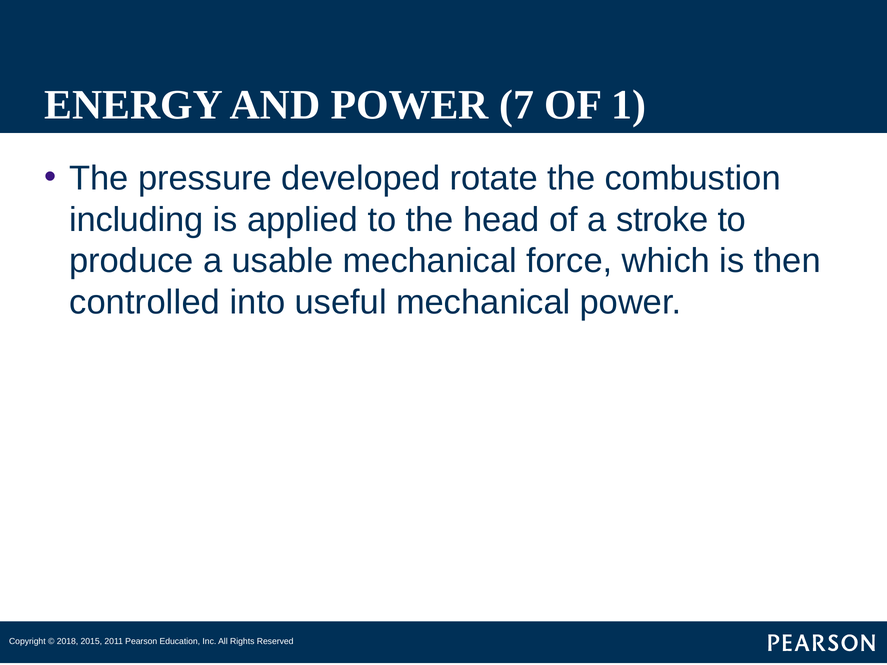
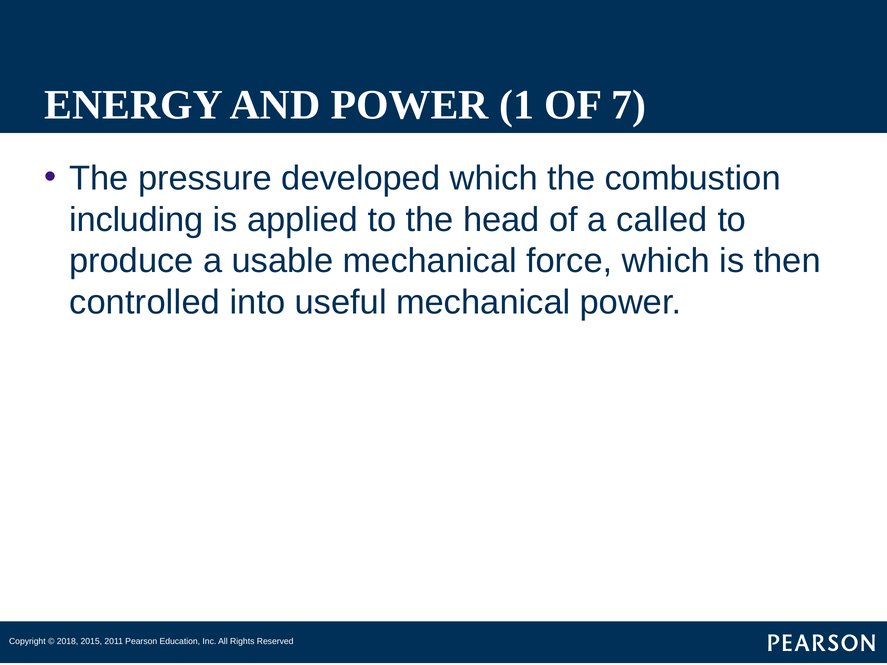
7: 7 -> 1
1: 1 -> 7
developed rotate: rotate -> which
stroke: stroke -> called
